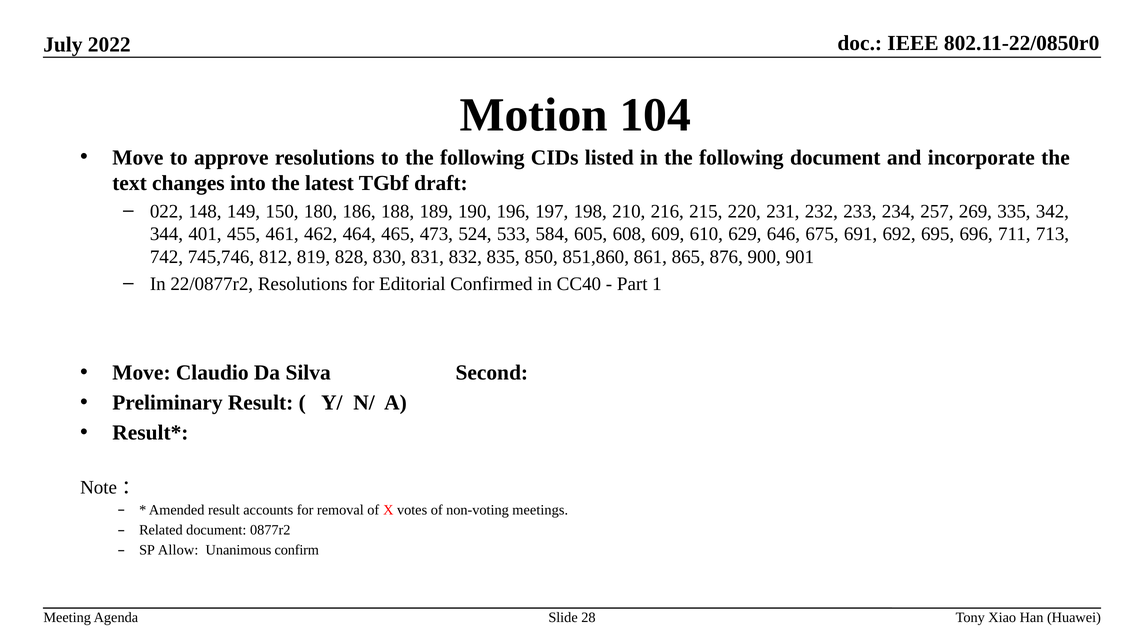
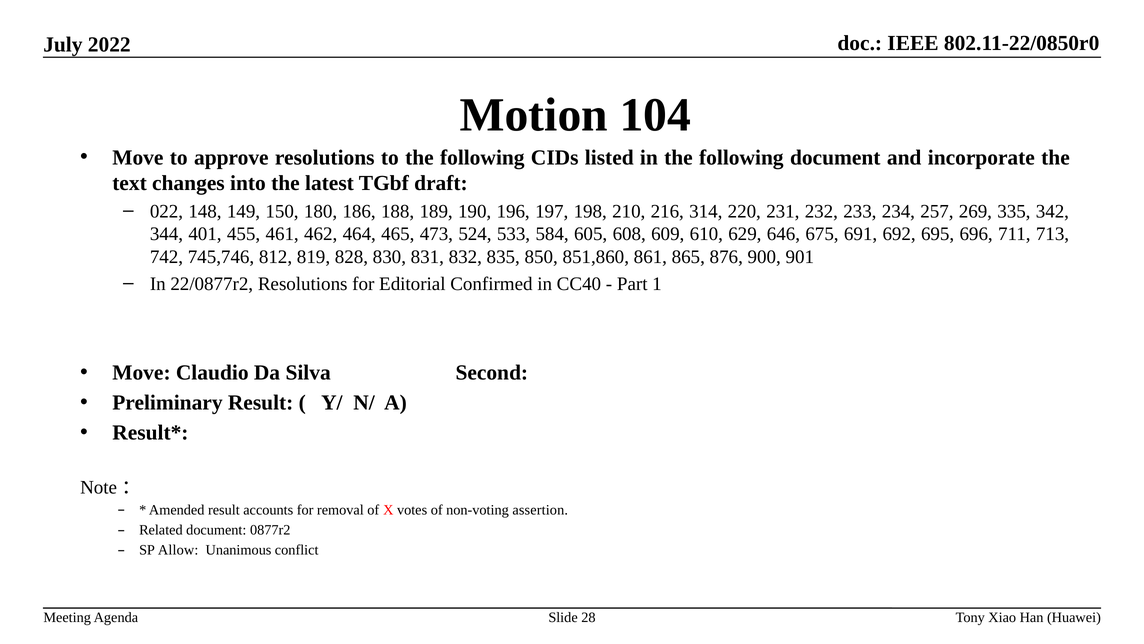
215: 215 -> 314
meetings: meetings -> assertion
confirm: confirm -> conflict
